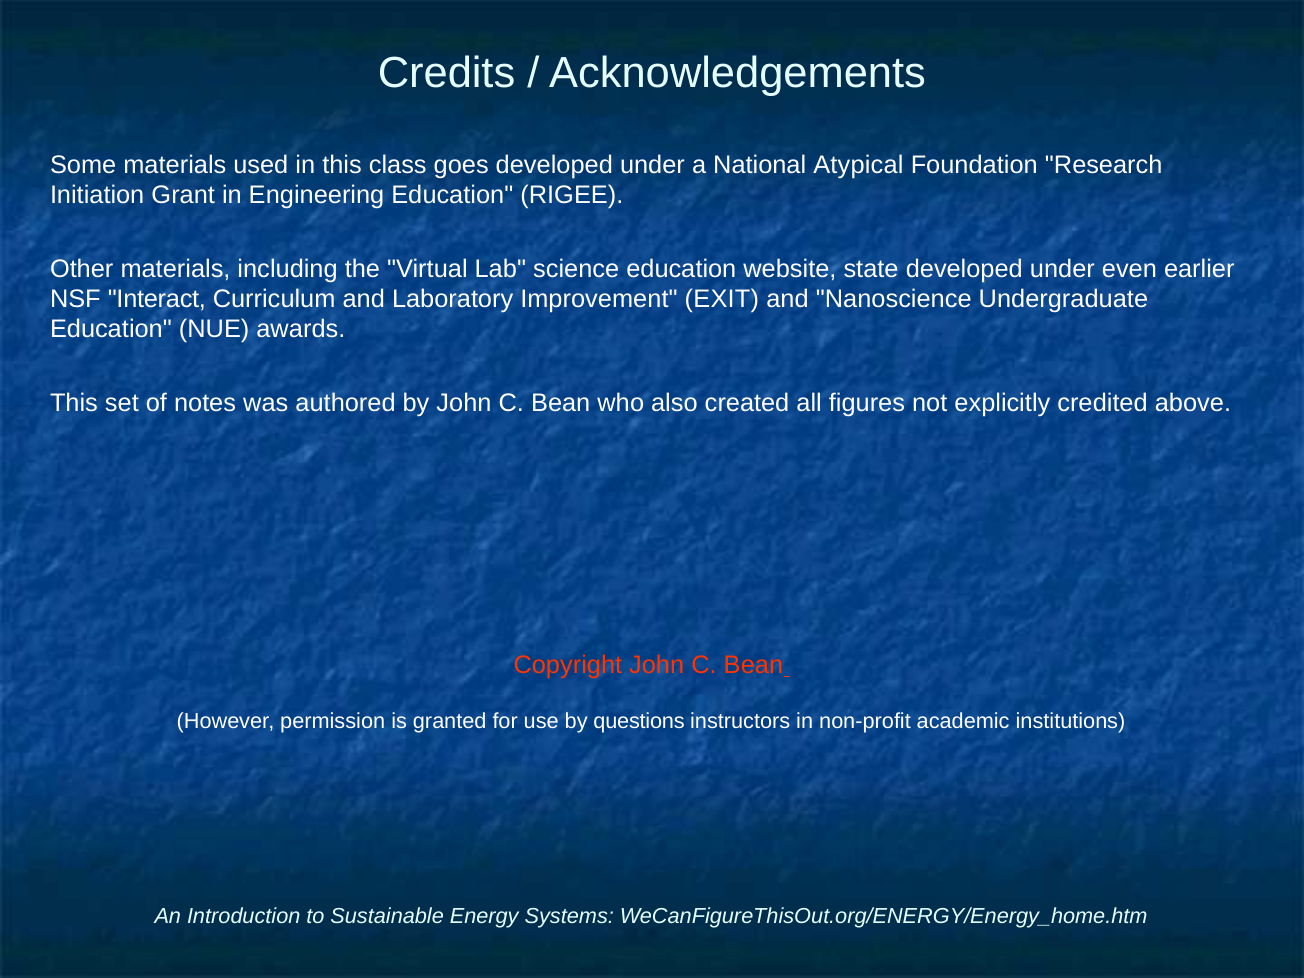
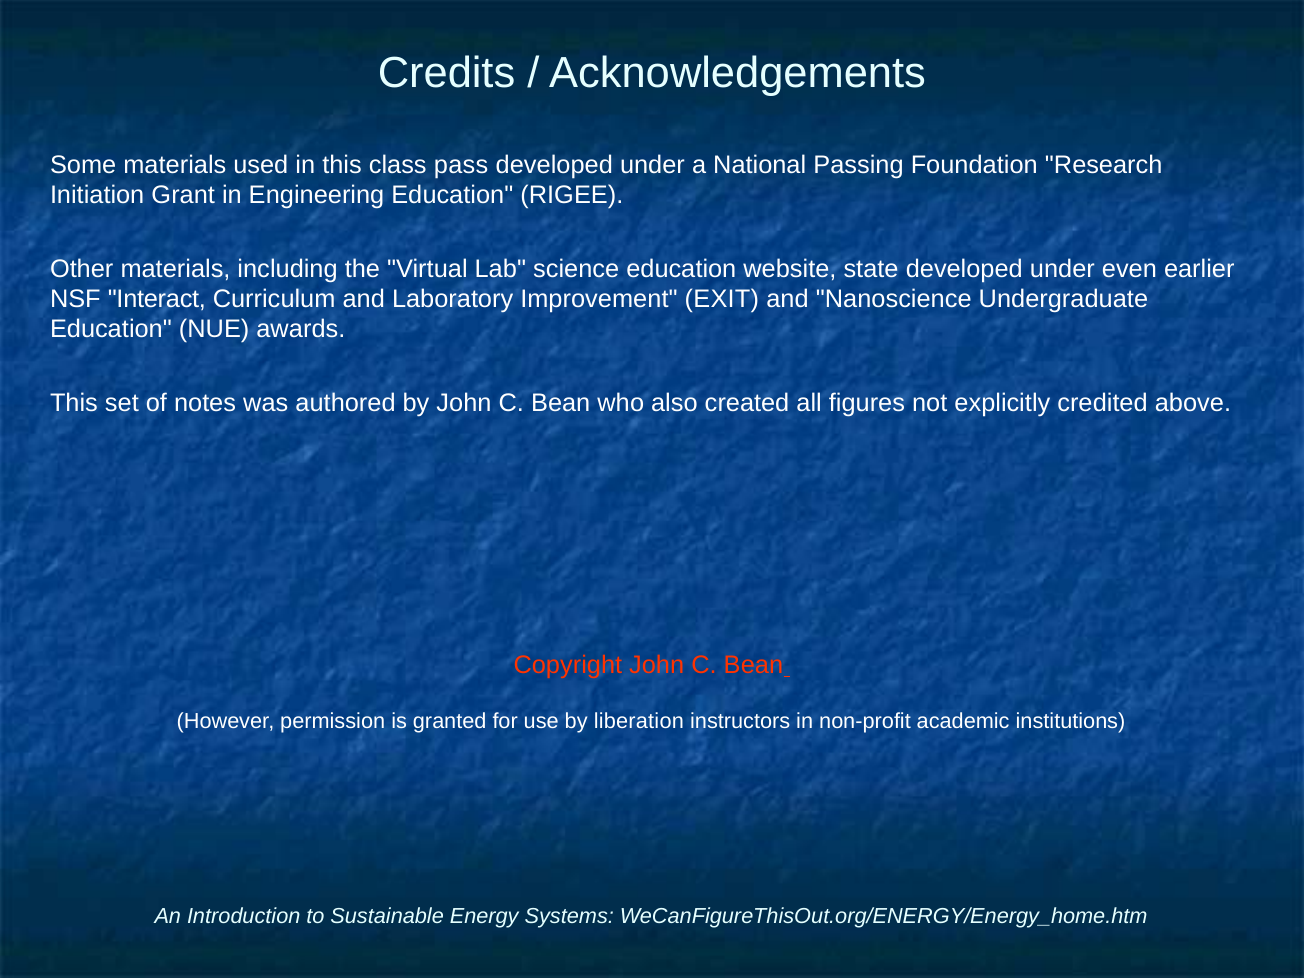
goes: goes -> pass
Atypical: Atypical -> Passing
questions: questions -> liberation
